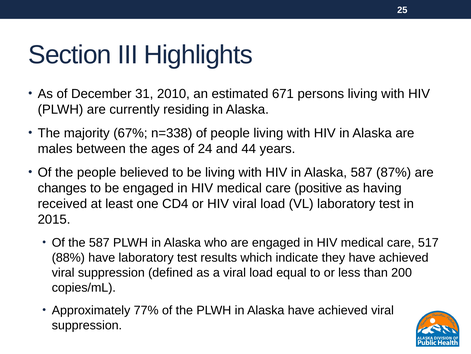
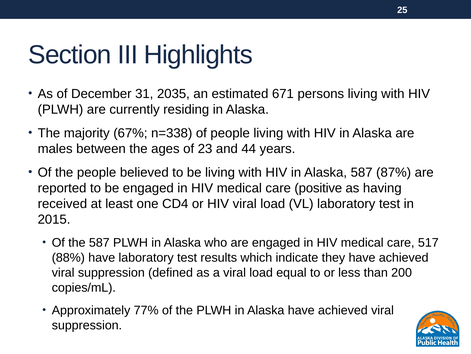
2010: 2010 -> 2035
24: 24 -> 23
changes: changes -> reported
